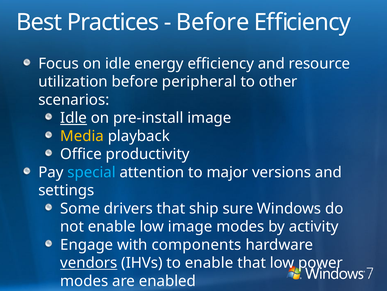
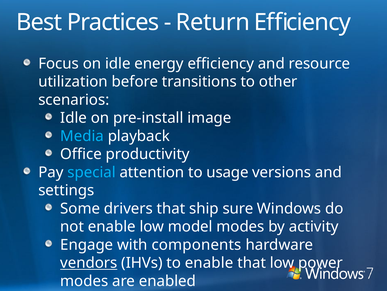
Before at (213, 22): Before -> Return
peripheral: peripheral -> transitions
Idle at (74, 118) underline: present -> none
Media colour: yellow -> light blue
major: major -> usage
low image: image -> model
